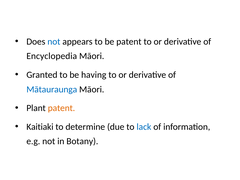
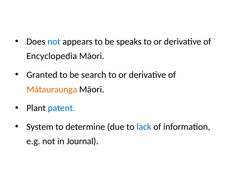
be patent: patent -> speaks
having: having -> search
Mātauraunga colour: blue -> orange
patent at (61, 108) colour: orange -> blue
Kaitiaki: Kaitiaki -> System
Botany: Botany -> Journal
